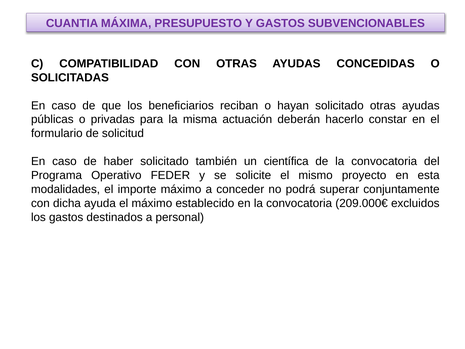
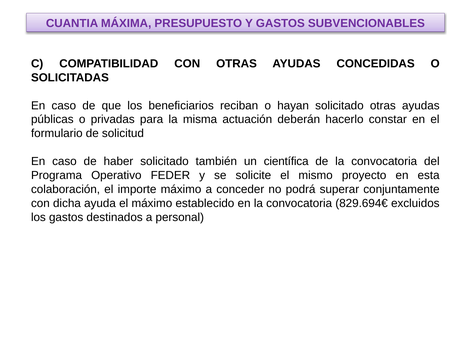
modalidades: modalidades -> colaboración
209.000€: 209.000€ -> 829.694€
